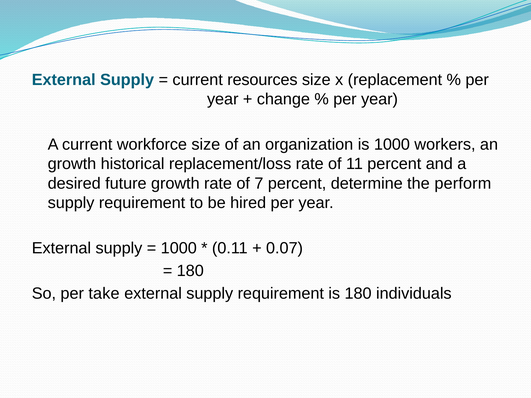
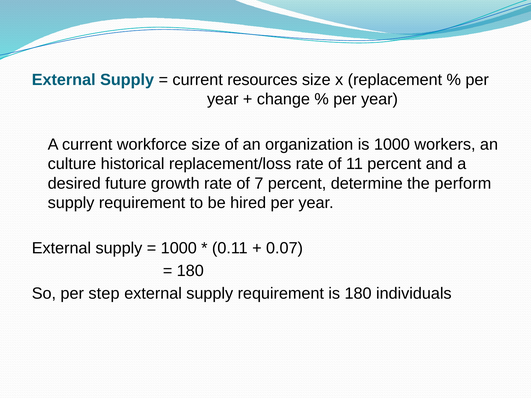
growth at (72, 164): growth -> culture
take: take -> step
